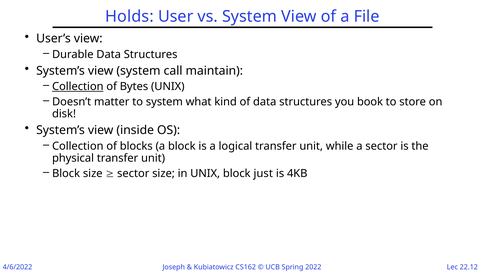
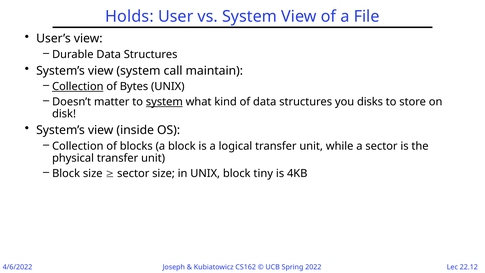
system at (164, 102) underline: none -> present
book: book -> disks
just: just -> tiny
